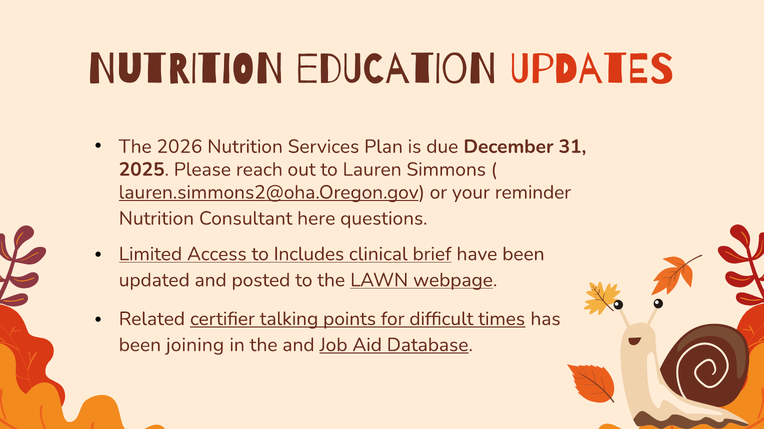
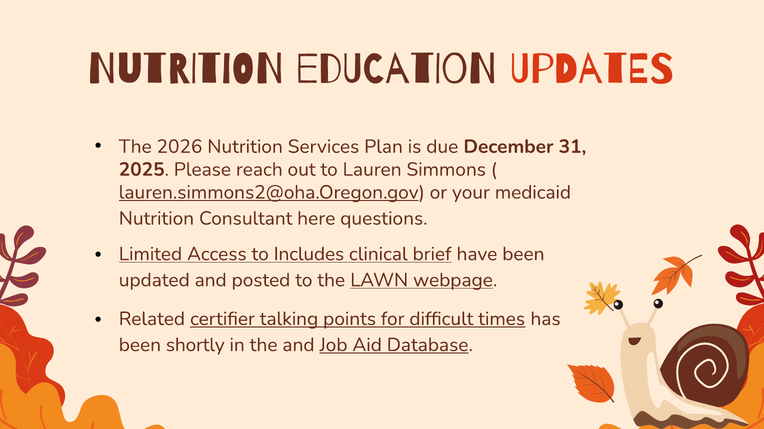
reminder: reminder -> medicaid
joining: joining -> shortly
